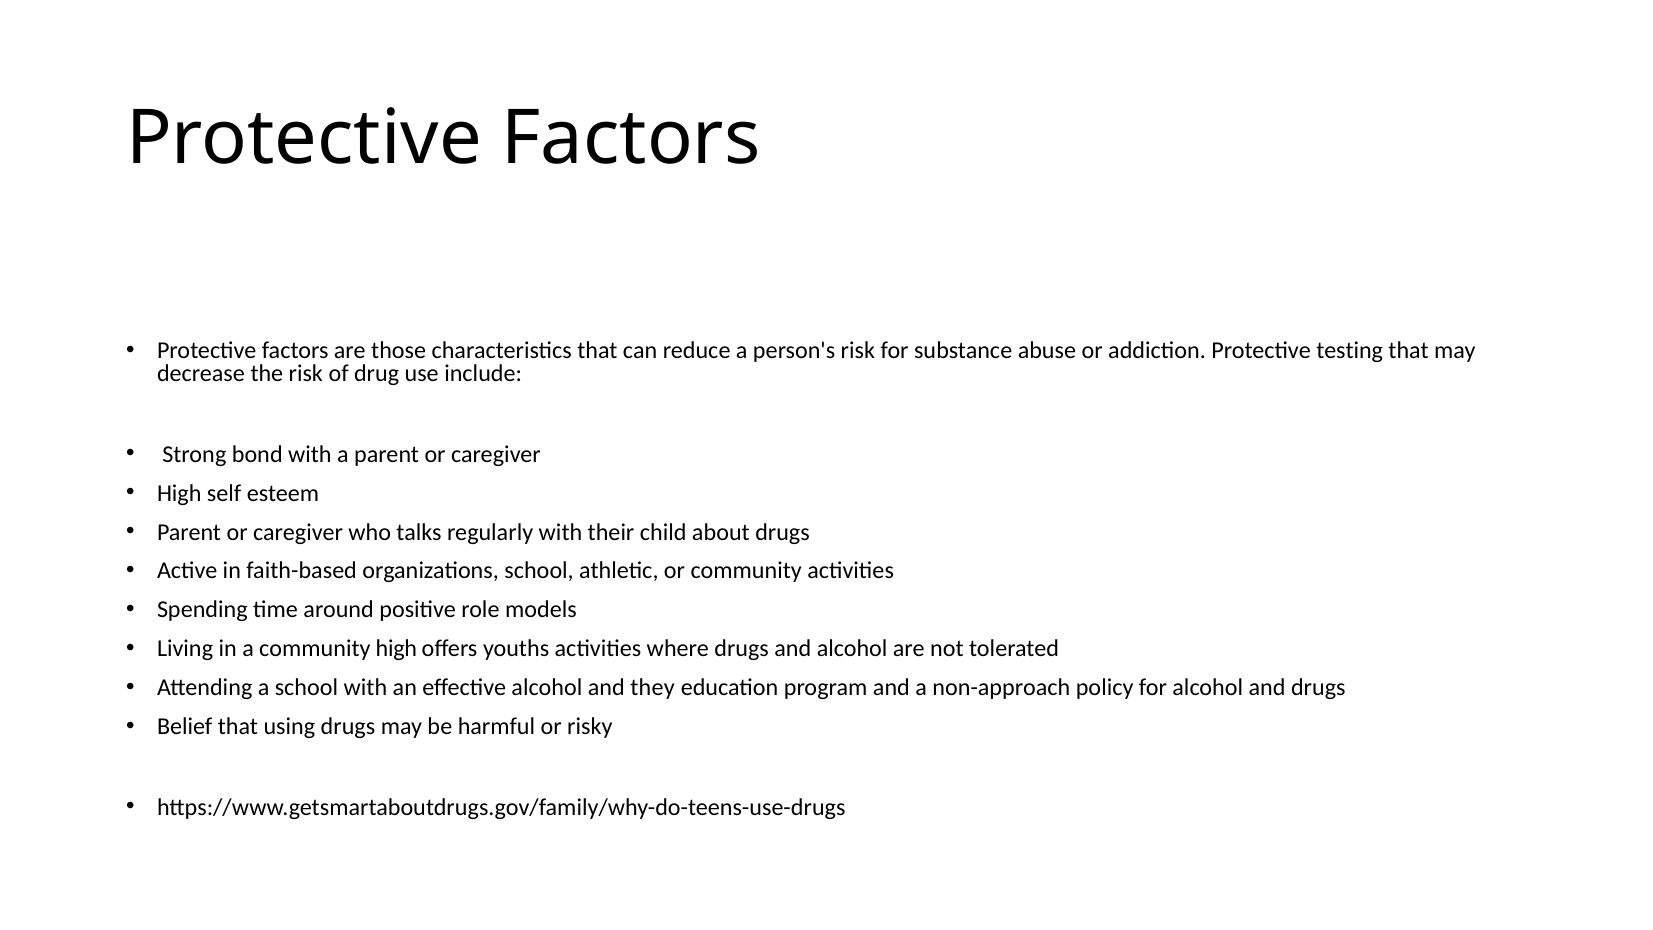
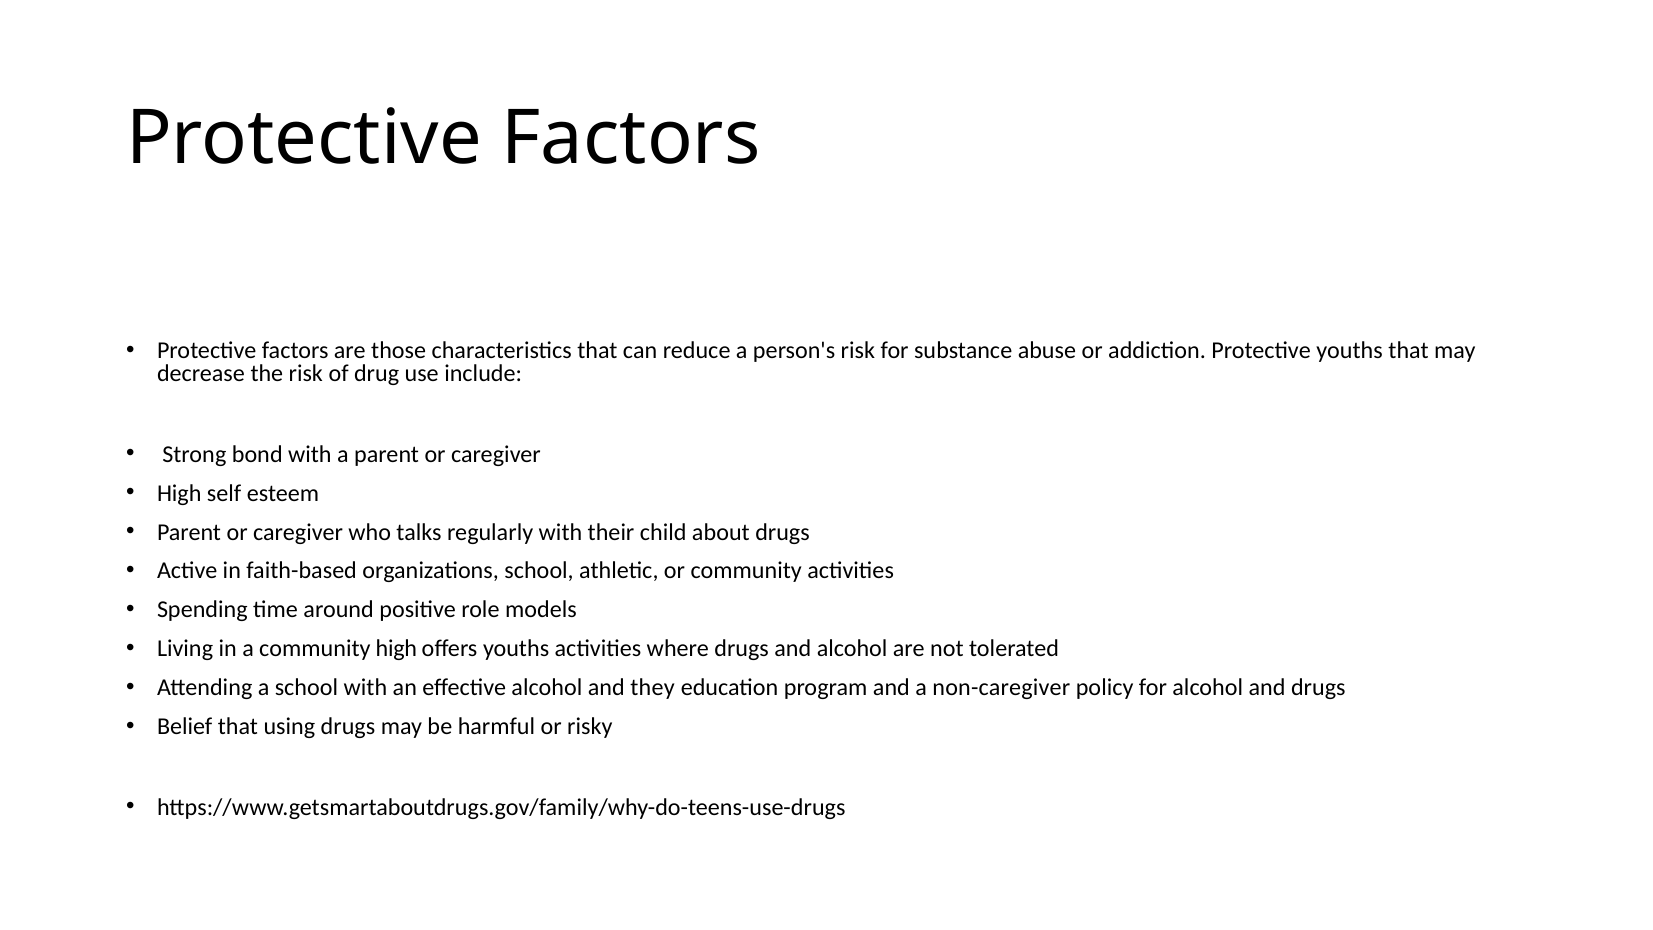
Protective testing: testing -> youths
non-approach: non-approach -> non-caregiver
